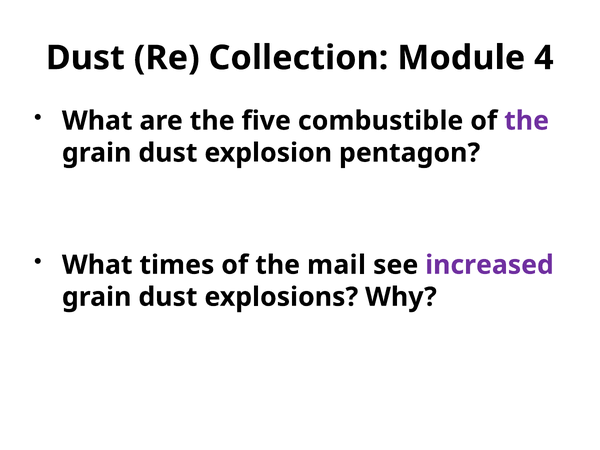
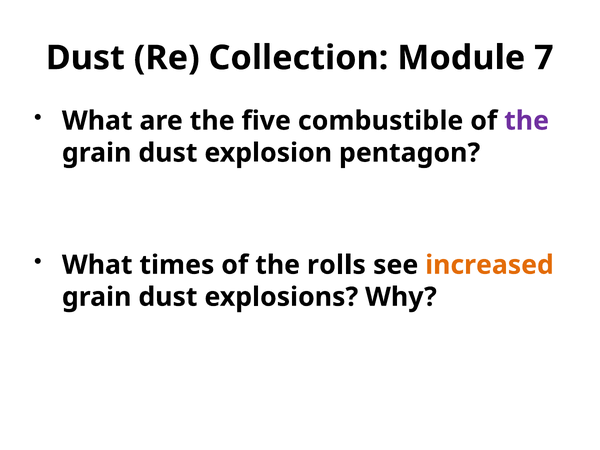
4: 4 -> 7
mail: mail -> rolls
increased colour: purple -> orange
